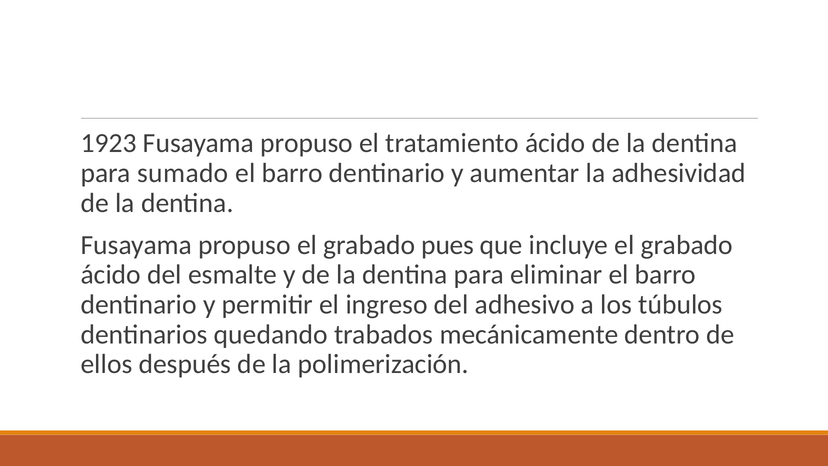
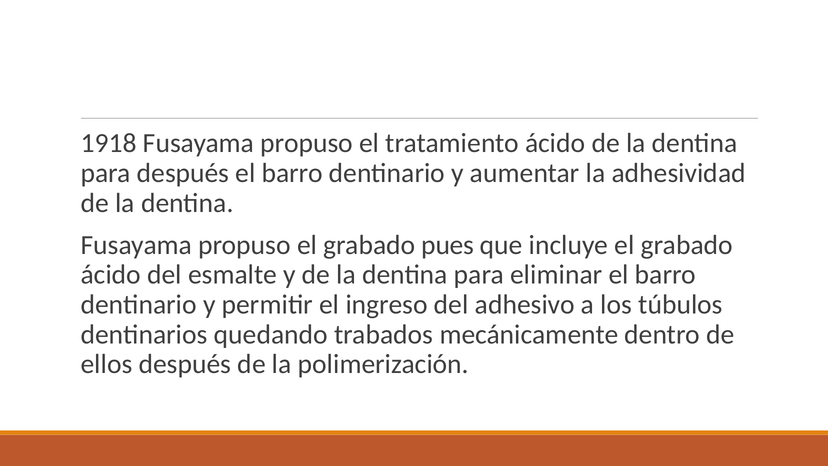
1923: 1923 -> 1918
para sumado: sumado -> después
